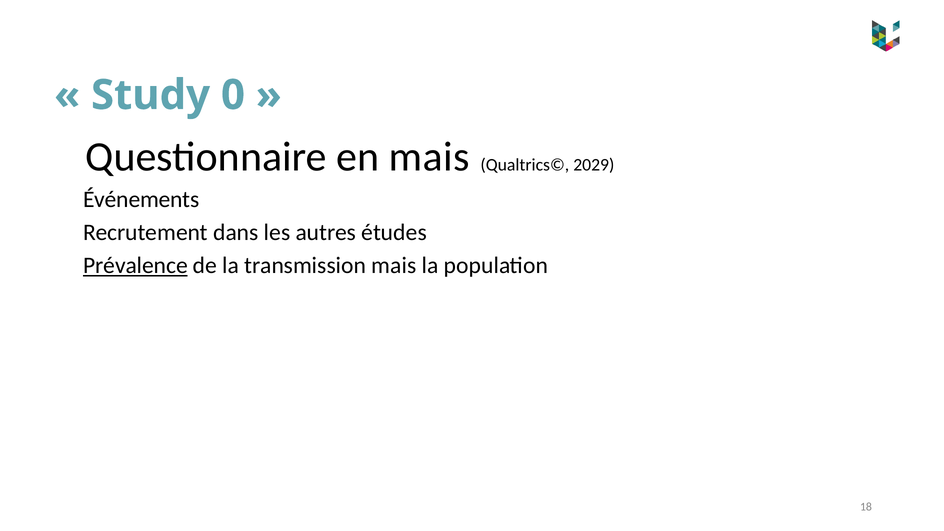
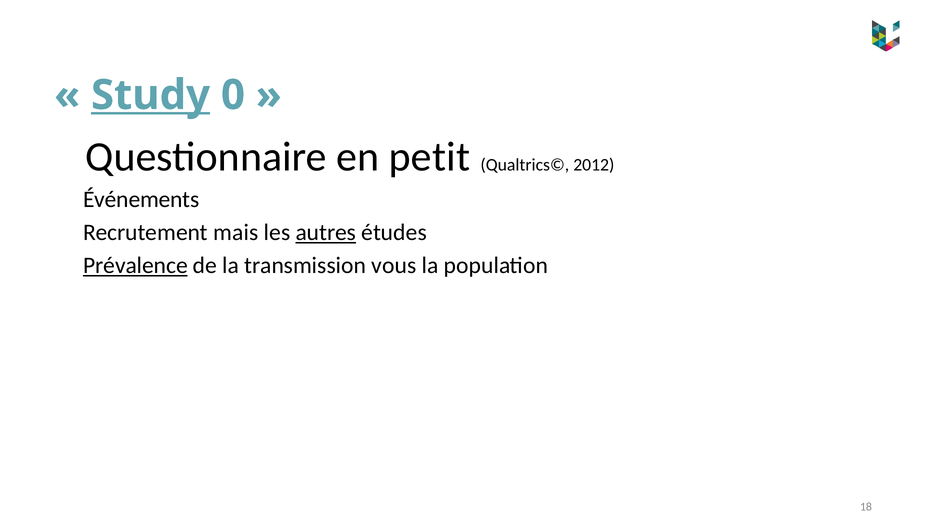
Study underline: none -> present
en mais: mais -> petit
2029: 2029 -> 2012
dans: dans -> mais
autres underline: none -> present
transmission mais: mais -> vous
